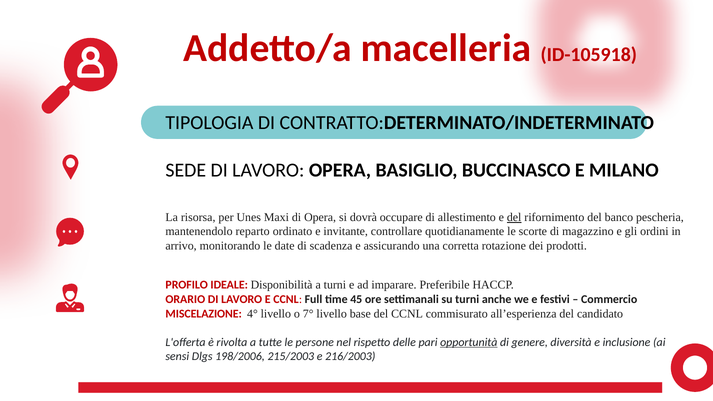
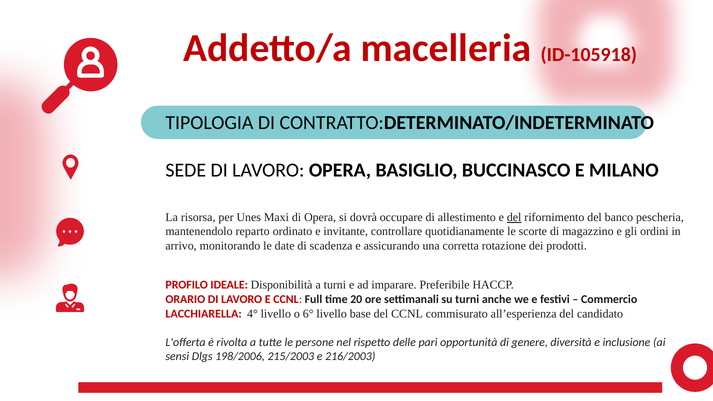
45: 45 -> 20
MISCELAZIONE: MISCELAZIONE -> LACCHIARELLA
7°: 7° -> 6°
opportunità underline: present -> none
